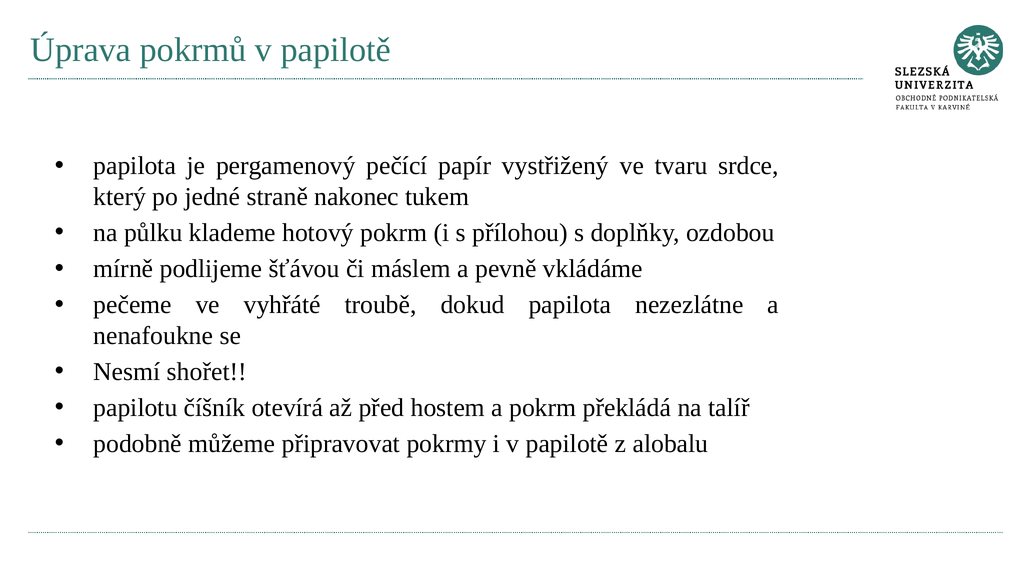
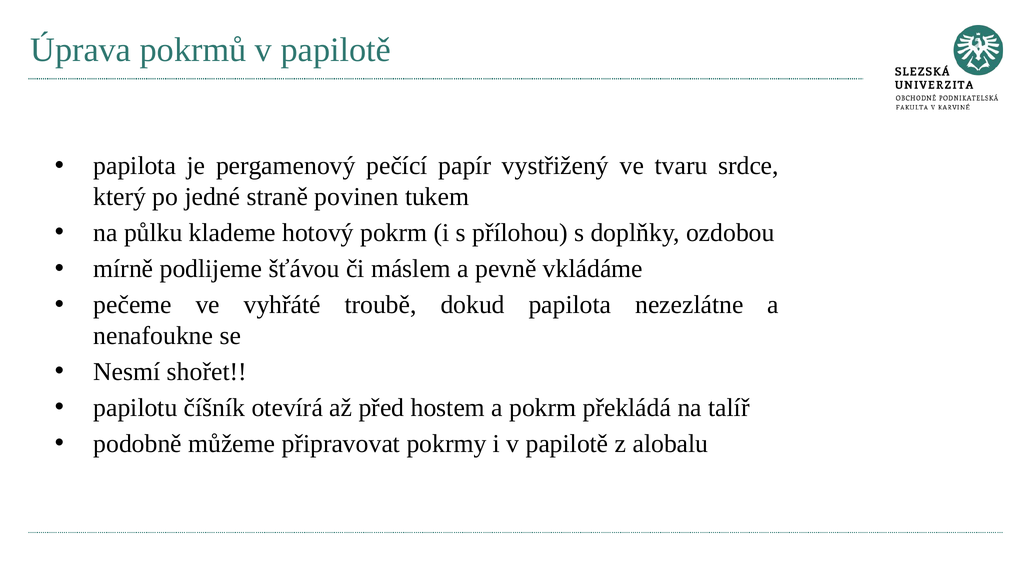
nakonec: nakonec -> povinen
